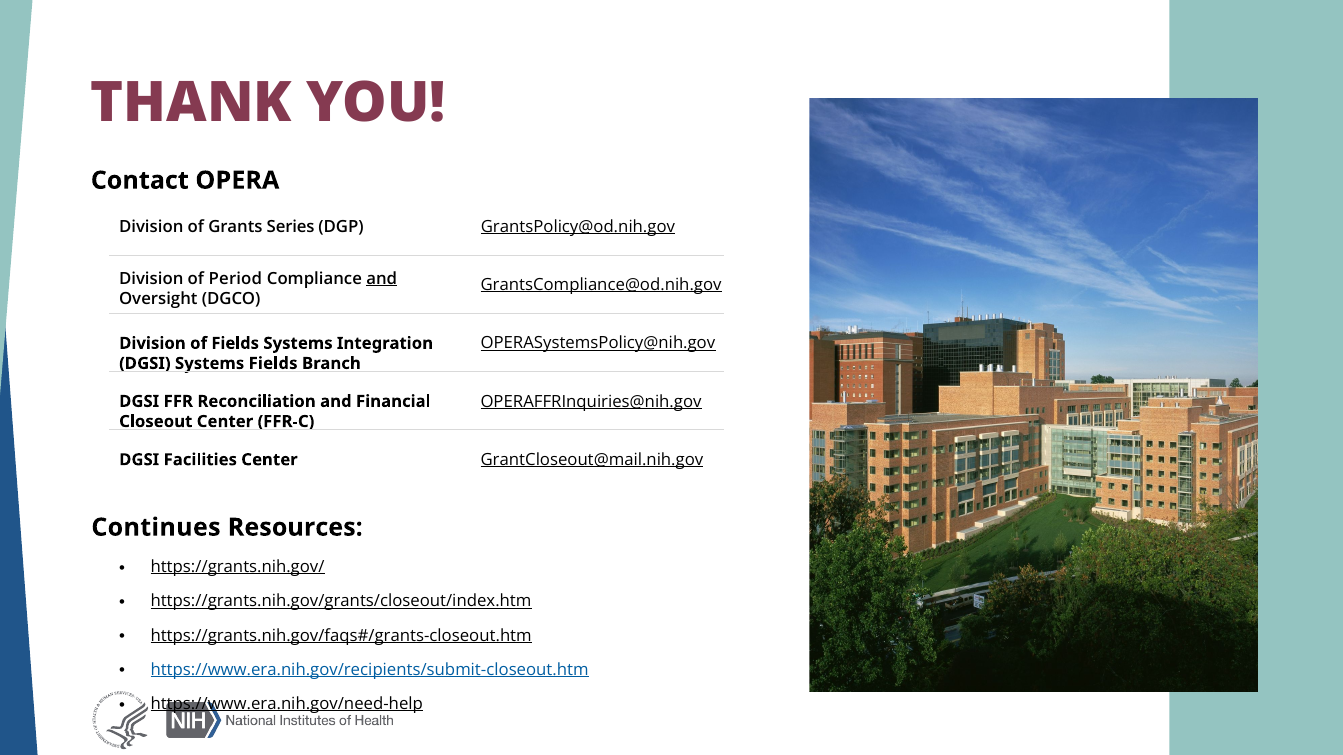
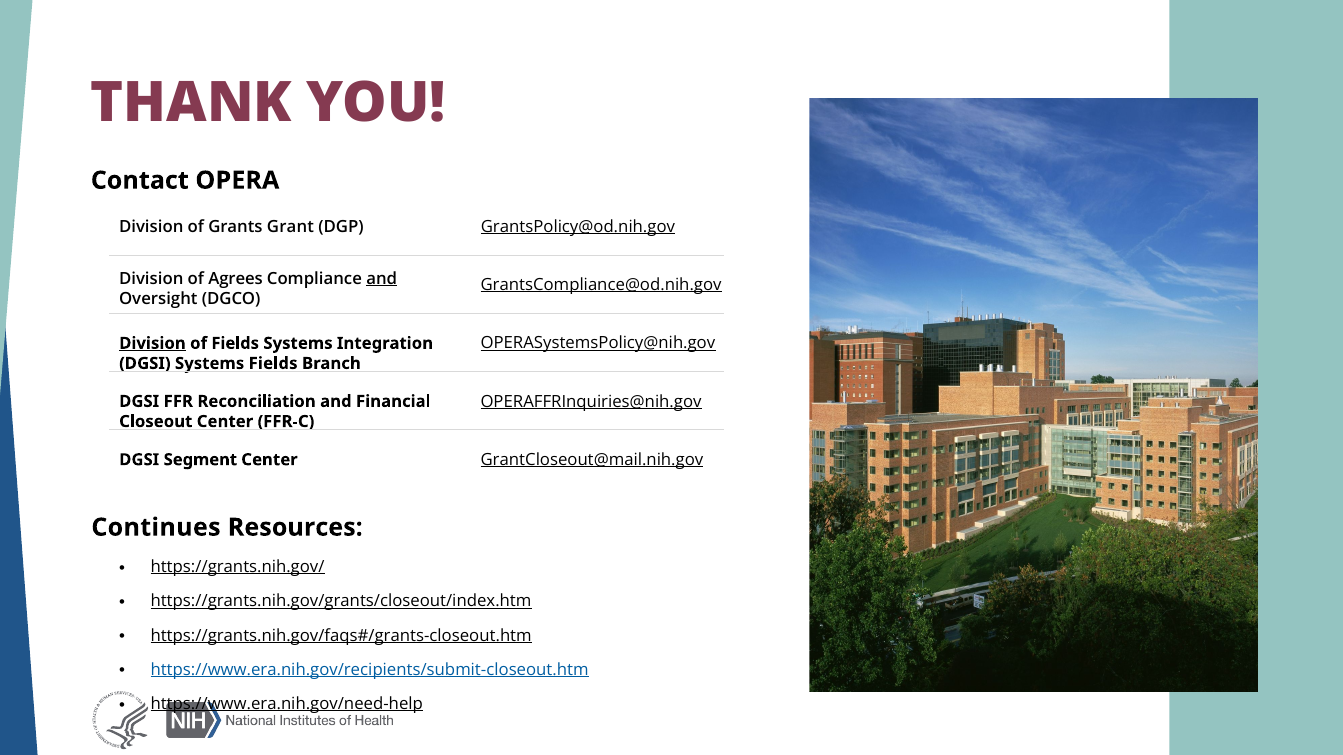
Series: Series -> Grant
Period: Period -> Agrees
Division at (152, 343) underline: none -> present
Facilities: Facilities -> Segment
